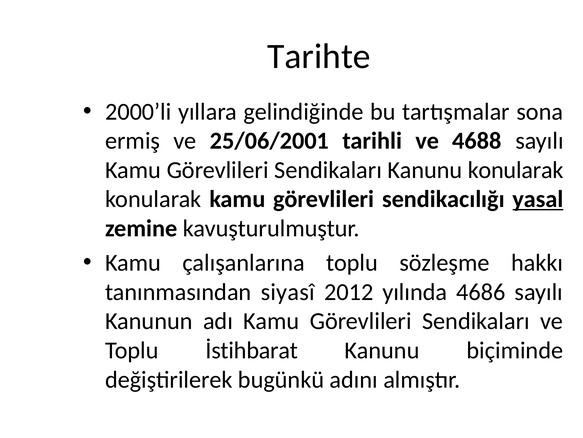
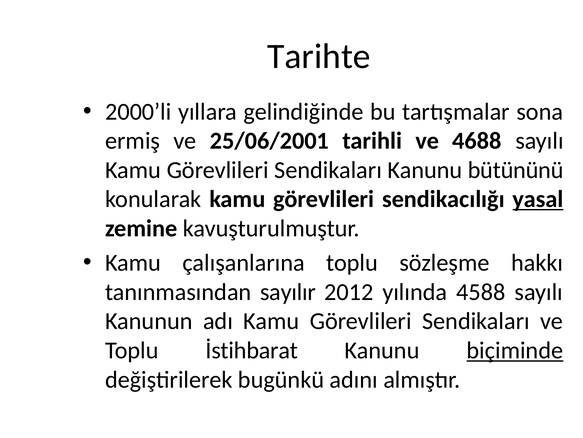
Kanunu konularak: konularak -> bütününü
siyasî: siyasî -> sayılır
4686: 4686 -> 4588
biçiminde underline: none -> present
